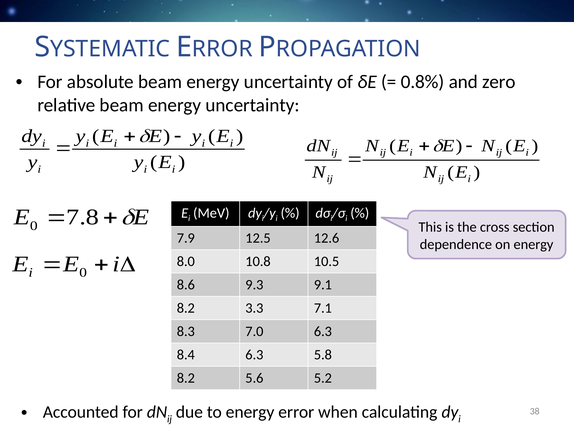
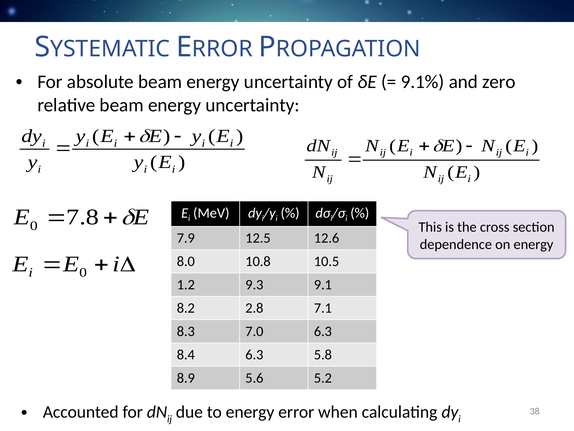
0.8%: 0.8% -> 9.1%
8.6: 8.6 -> 1.2
3.3: 3.3 -> 2.8
8.2 at (186, 378): 8.2 -> 8.9
